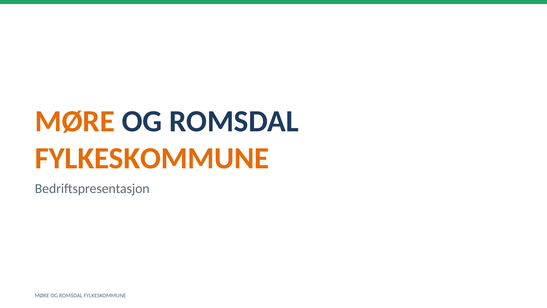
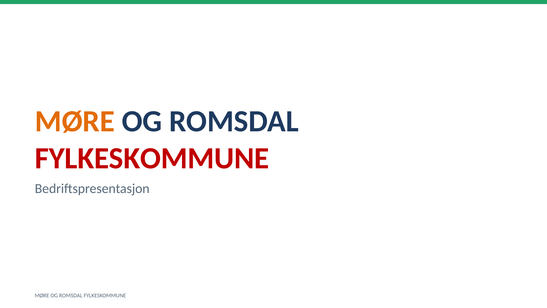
FYLKESKOMMUNE at (152, 158) colour: orange -> red
